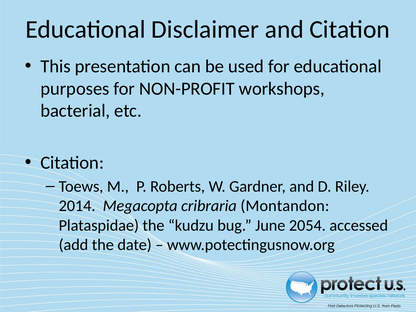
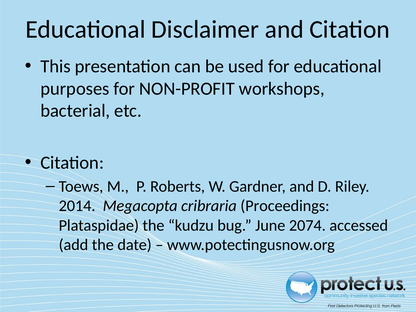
Montandon: Montandon -> Proceedings
2054: 2054 -> 2074
